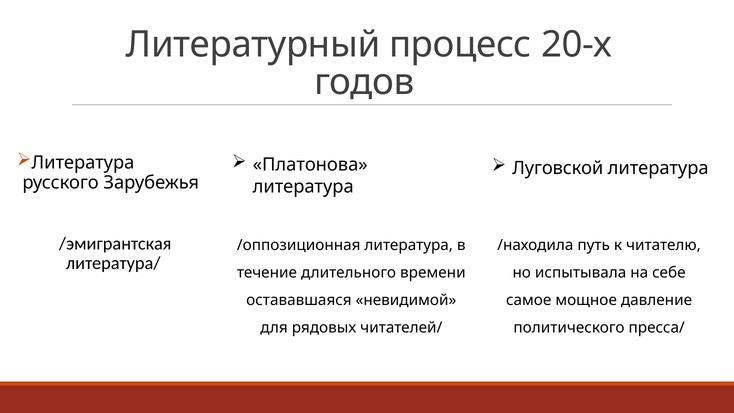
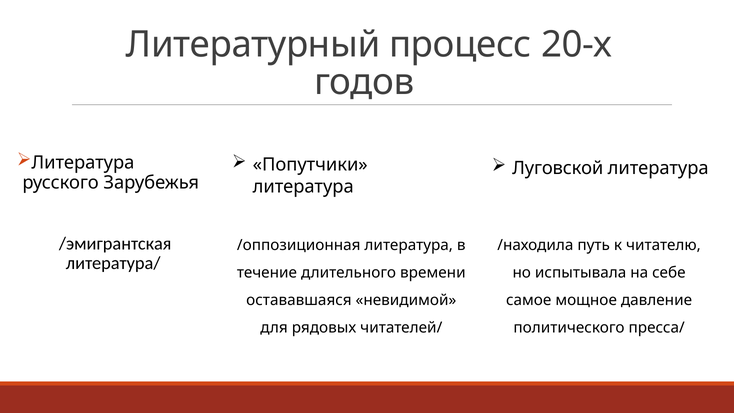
Платонова: Платонова -> Попутчики
